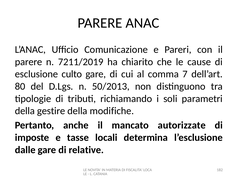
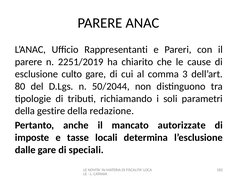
Comunicazione: Comunicazione -> Rappresentanti
7211/2019: 7211/2019 -> 2251/2019
7: 7 -> 3
50/2013: 50/2013 -> 50/2044
modifiche: modifiche -> redazione
relative: relative -> speciali
